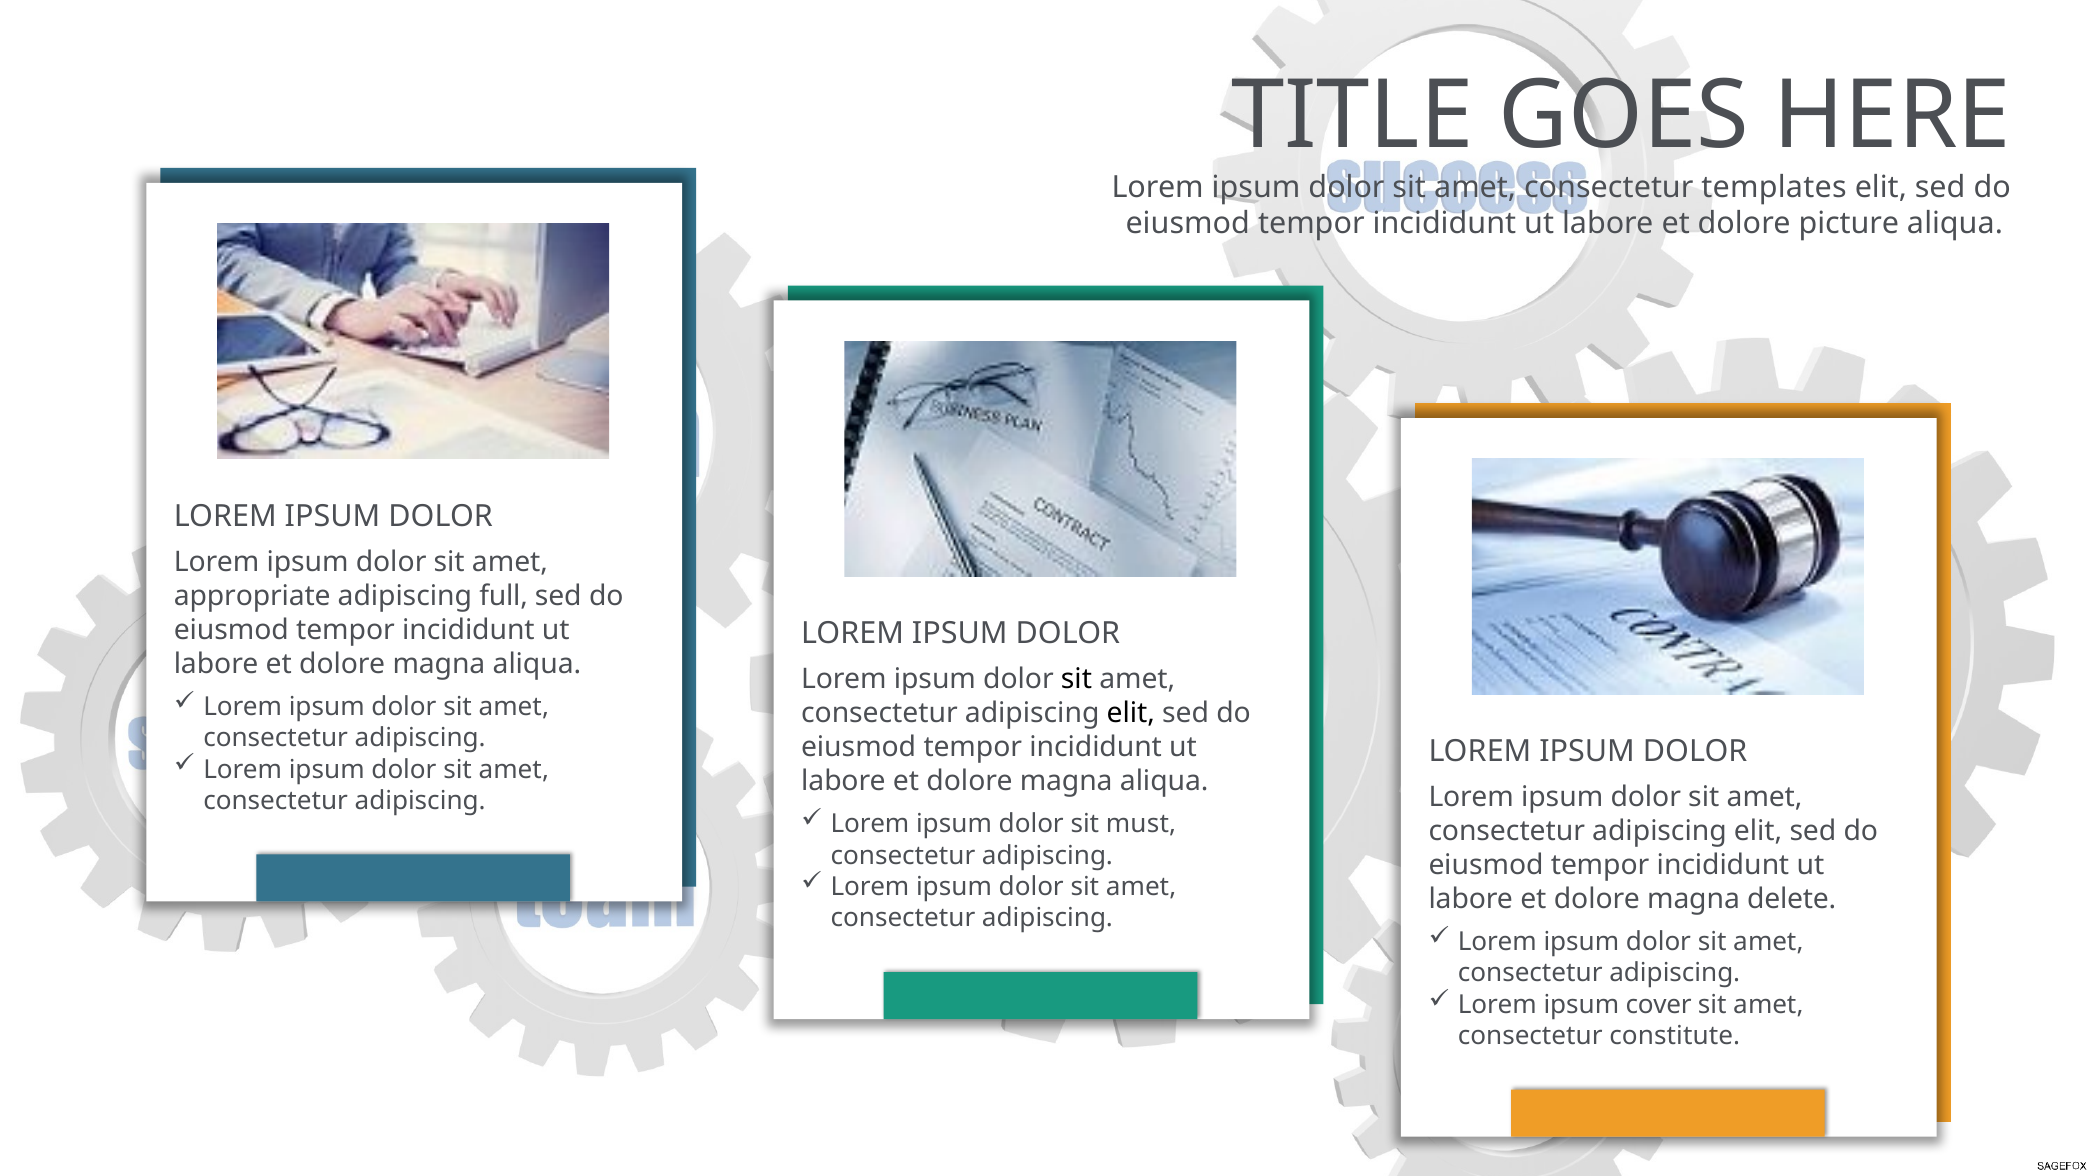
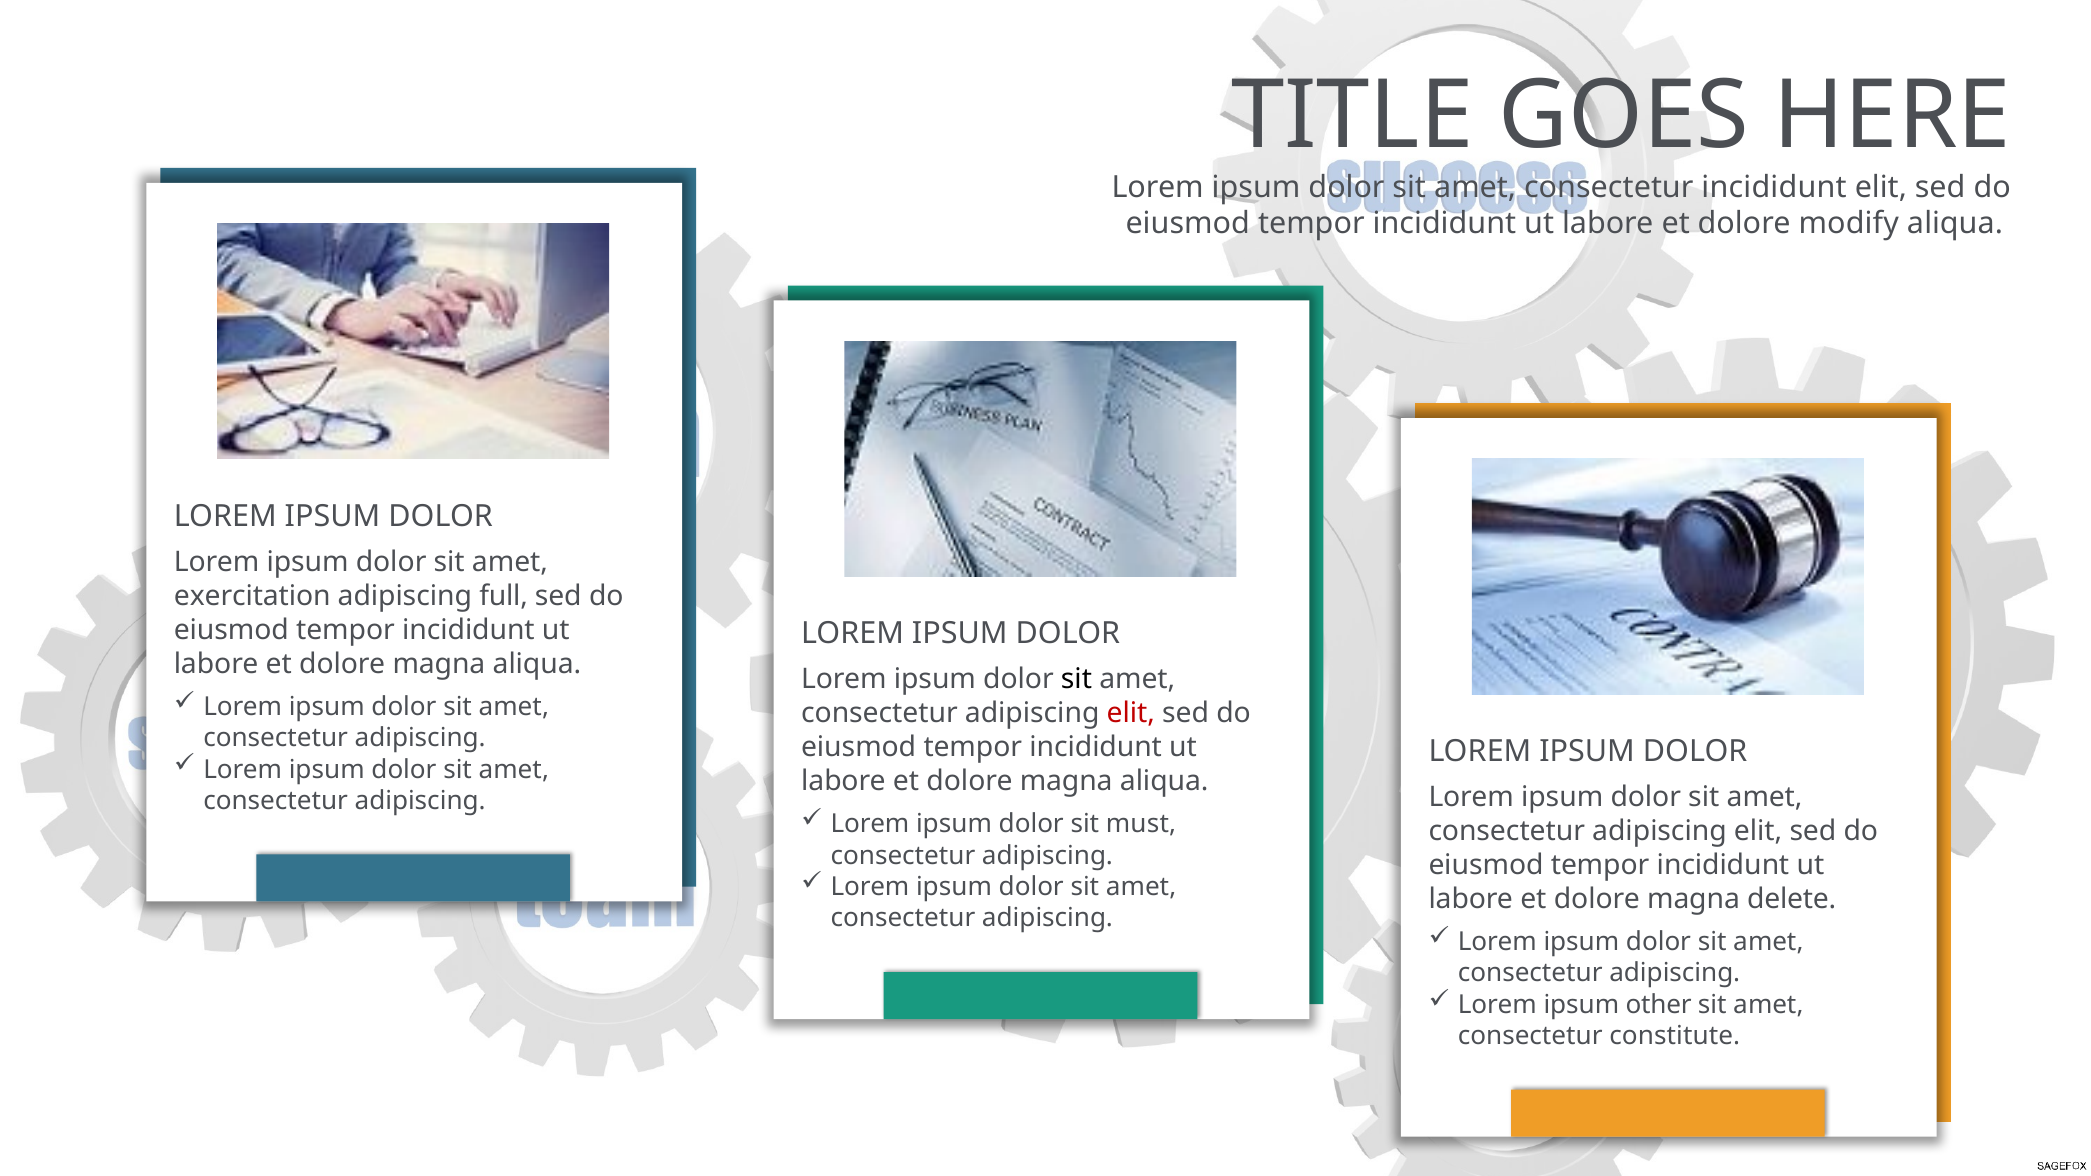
consectetur templates: templates -> incididunt
picture: picture -> modify
appropriate: appropriate -> exercitation
elit at (1131, 713) colour: black -> red
cover: cover -> other
